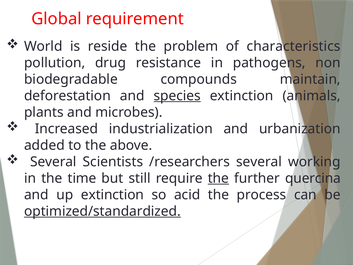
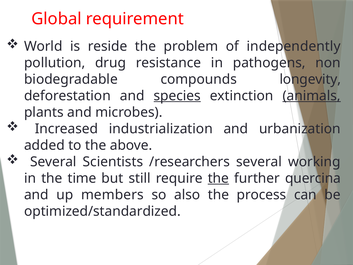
characteristics: characteristics -> independently
maintain: maintain -> longevity
animals underline: none -> present
up extinction: extinction -> members
acid: acid -> also
optimized/standardized underline: present -> none
